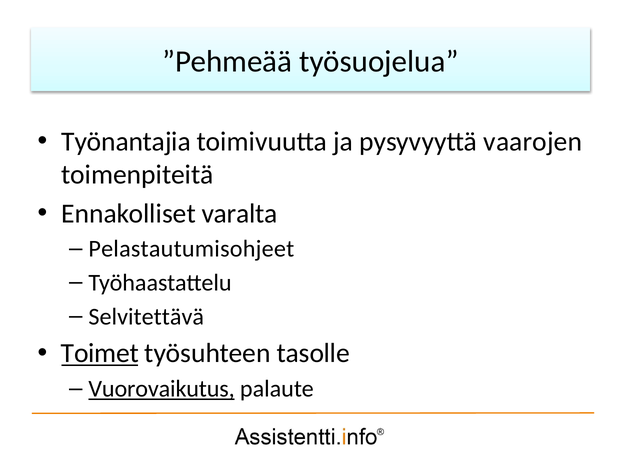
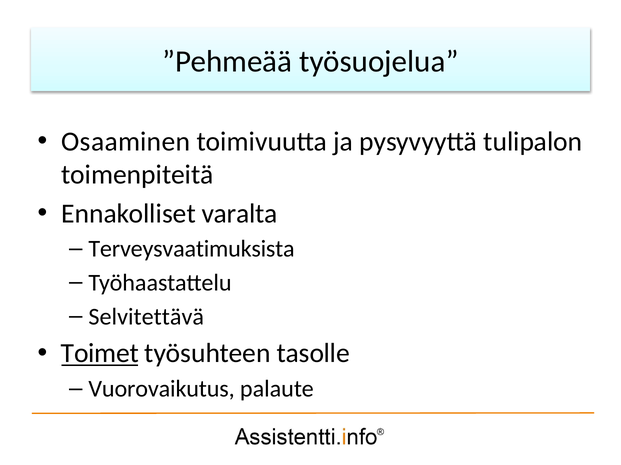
Työnantajia: Työnantajia -> Osaaminen
vaarojen: vaarojen -> tulipalon
Pelastautumisohjeet: Pelastautumisohjeet -> Terveysvaatimuksista
Vuorovaikutus underline: present -> none
